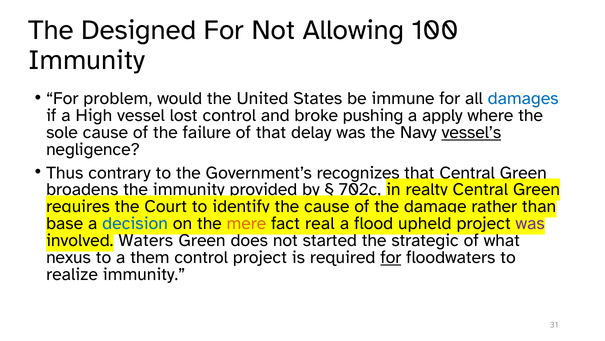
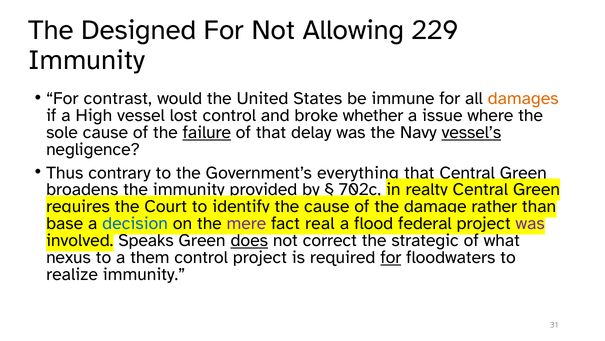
100: 100 -> 229
problem: problem -> contrast
damages colour: blue -> orange
pushing: pushing -> whether
apply: apply -> issue
failure underline: none -> present
recognizes: recognizes -> everything
mere colour: orange -> purple
upheld: upheld -> federal
Waters: Waters -> Speaks
does underline: none -> present
started: started -> correct
